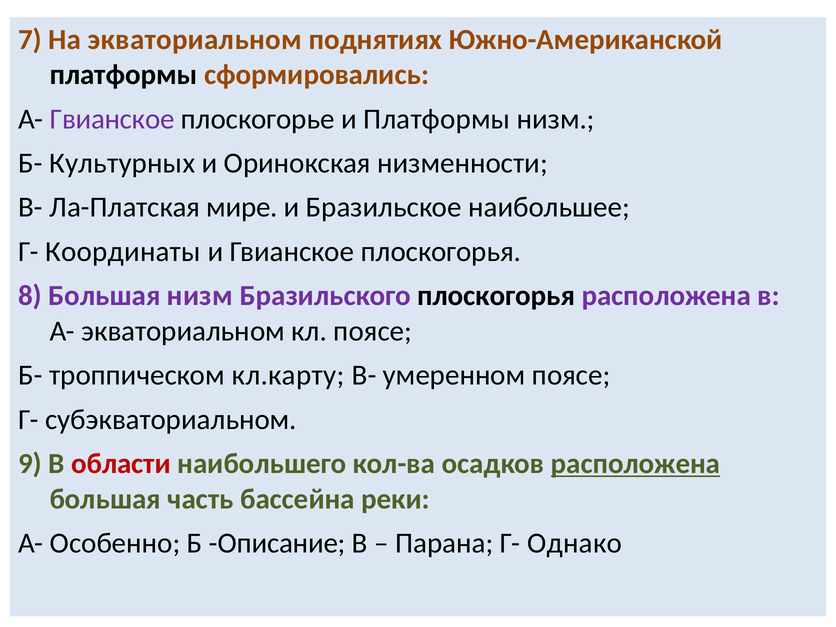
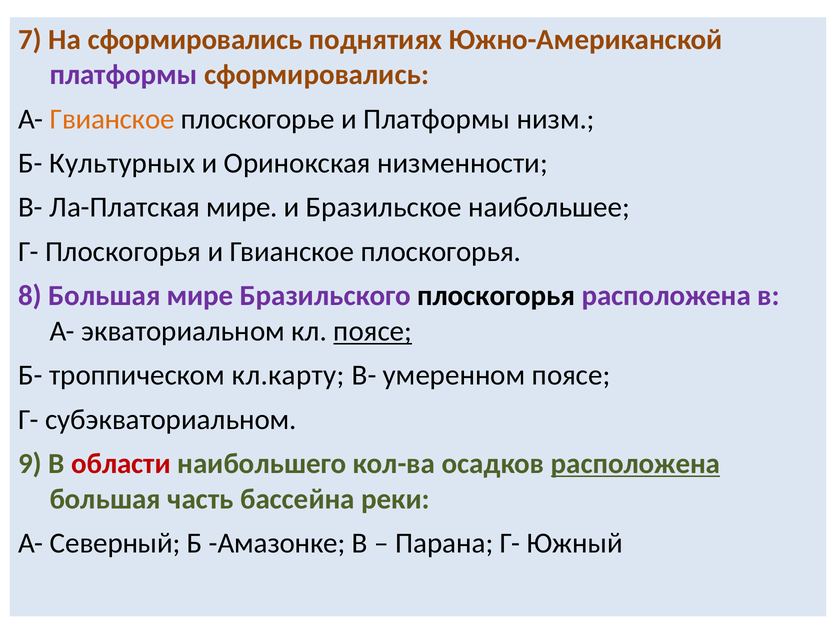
На экваториальном: экваториальном -> сформировались
платформы at (124, 75) colour: black -> purple
Гвианское at (112, 119) colour: purple -> orange
Г- Координаты: Координаты -> Плоскогорья
Большая низм: низм -> мире
поясе at (373, 331) underline: none -> present
Особенно: Особенно -> Северный
Описание: Описание -> Амазонке
Однако: Однако -> Южный
